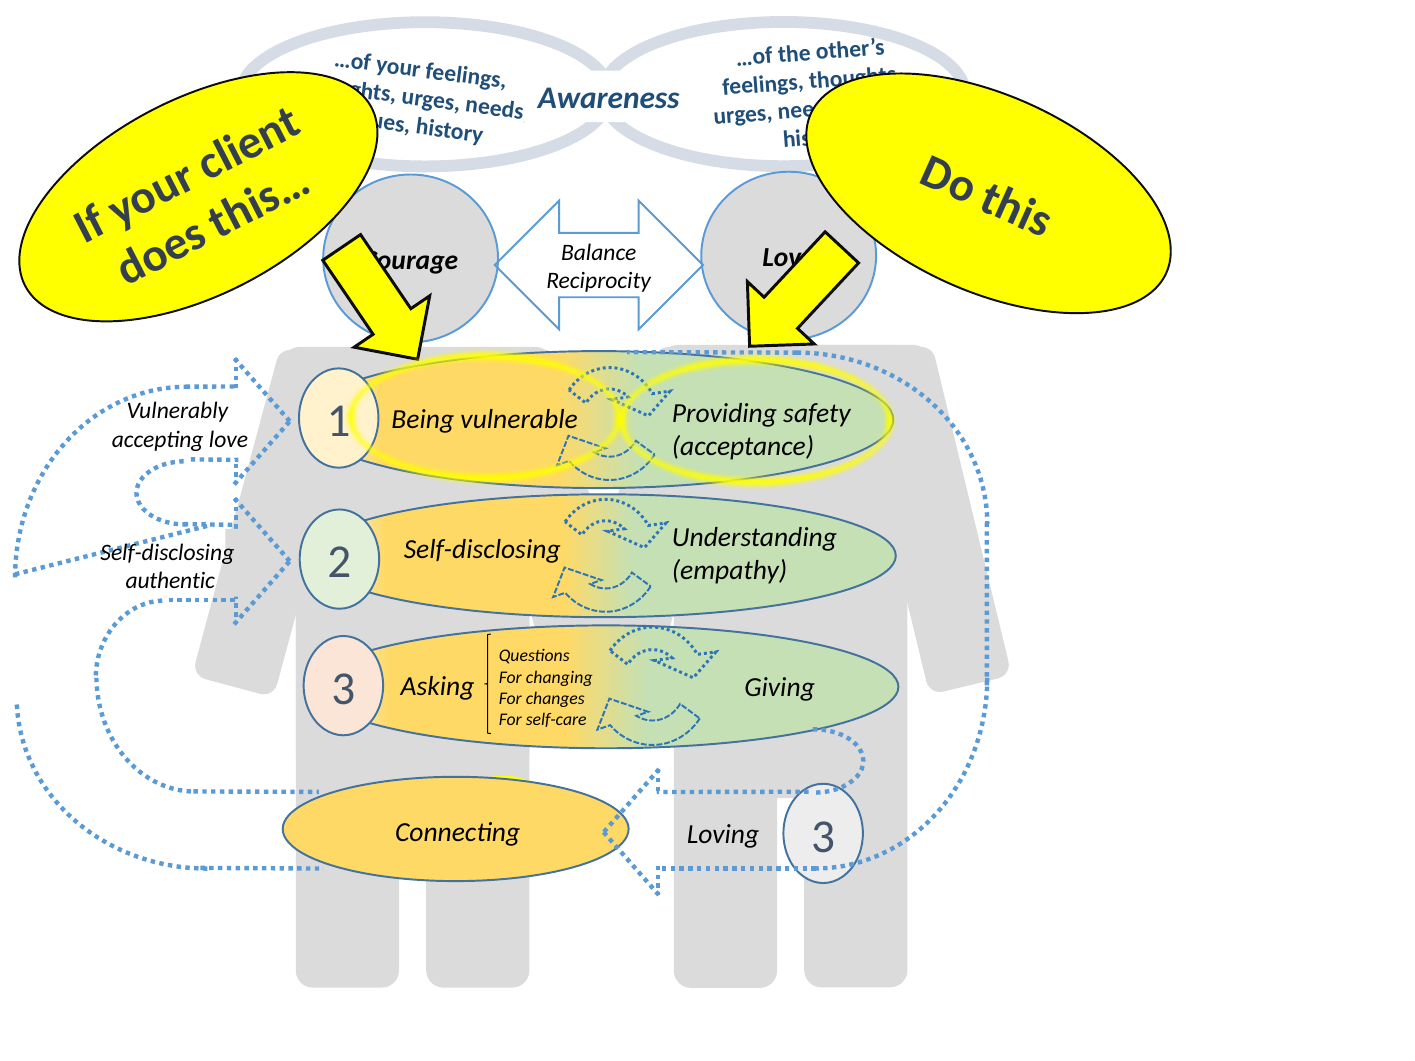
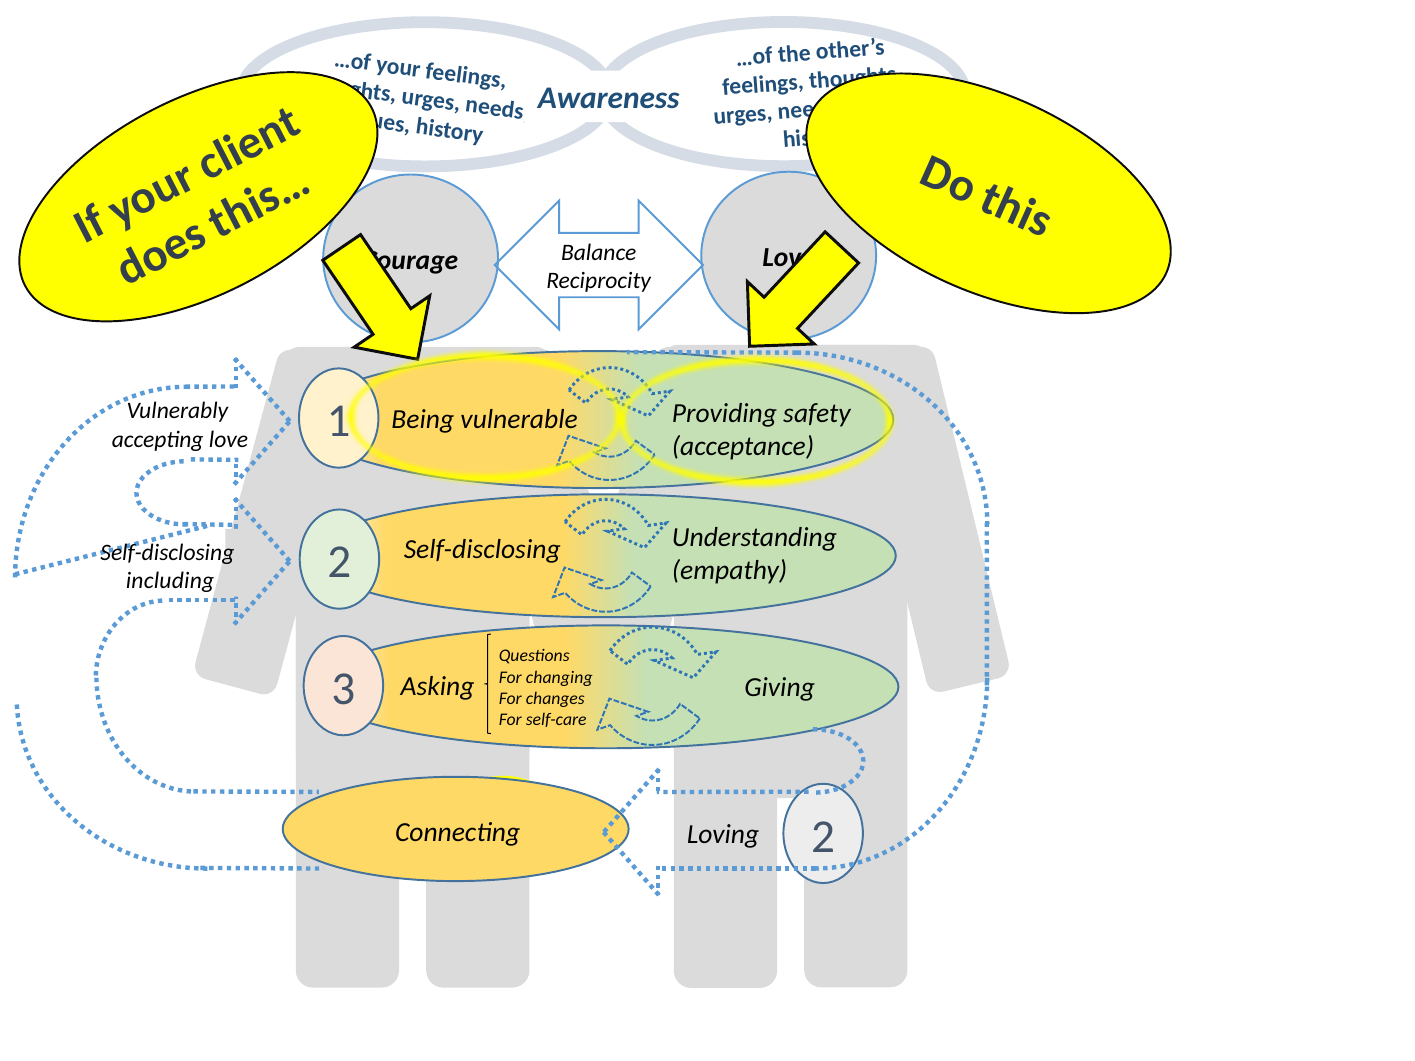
authentic: authentic -> including
3 at (823, 837): 3 -> 2
